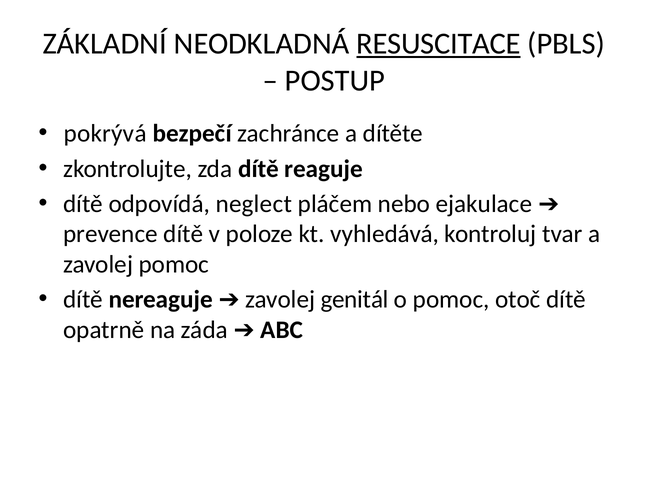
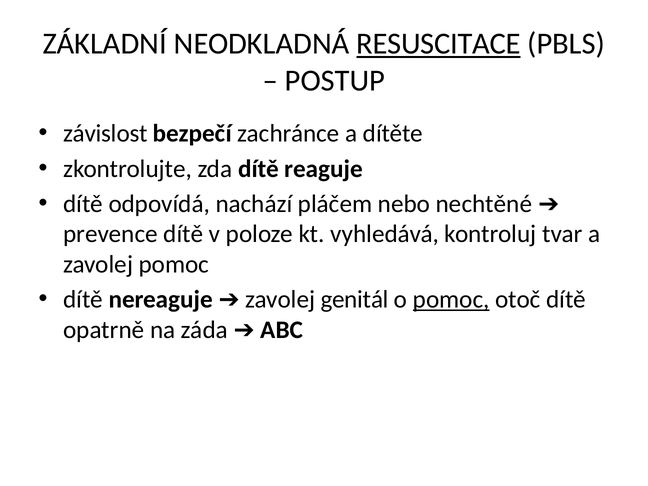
pokrývá: pokrývá -> závislost
neglect: neglect -> nachází
ejakulace: ejakulace -> nechtěné
pomoc at (451, 300) underline: none -> present
